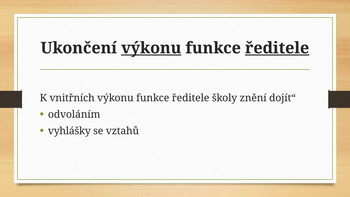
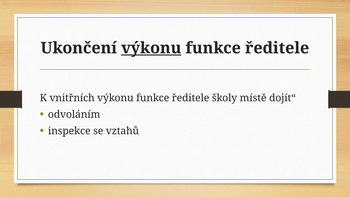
ředitele at (277, 48) underline: present -> none
znění: znění -> místě
vyhlášky: vyhlášky -> inspekce
